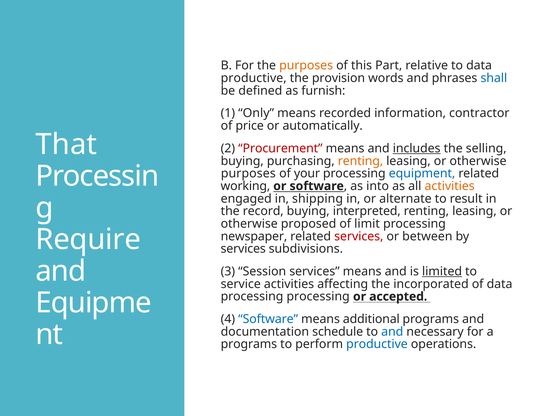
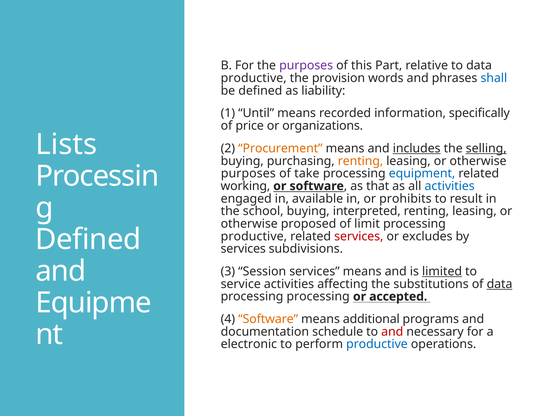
purposes at (306, 65) colour: orange -> purple
furnish: furnish -> liability
Only: Only -> Until
contractor: contractor -> specifically
automatically: automatically -> organizations
That: That -> Lists
Procurement colour: red -> orange
selling underline: none -> present
your: your -> take
into: into -> that
activities at (450, 186) colour: orange -> blue
shipping: shipping -> available
alternate: alternate -> prohibits
record: record -> school
Require at (88, 239): Require -> Defined
newspaper at (254, 236): newspaper -> productive
between: between -> excludes
incorporated: incorporated -> substitutions
data at (500, 284) underline: none -> present
Software at (268, 319) colour: blue -> orange
and at (392, 331) colour: blue -> red
programs at (249, 344): programs -> electronic
